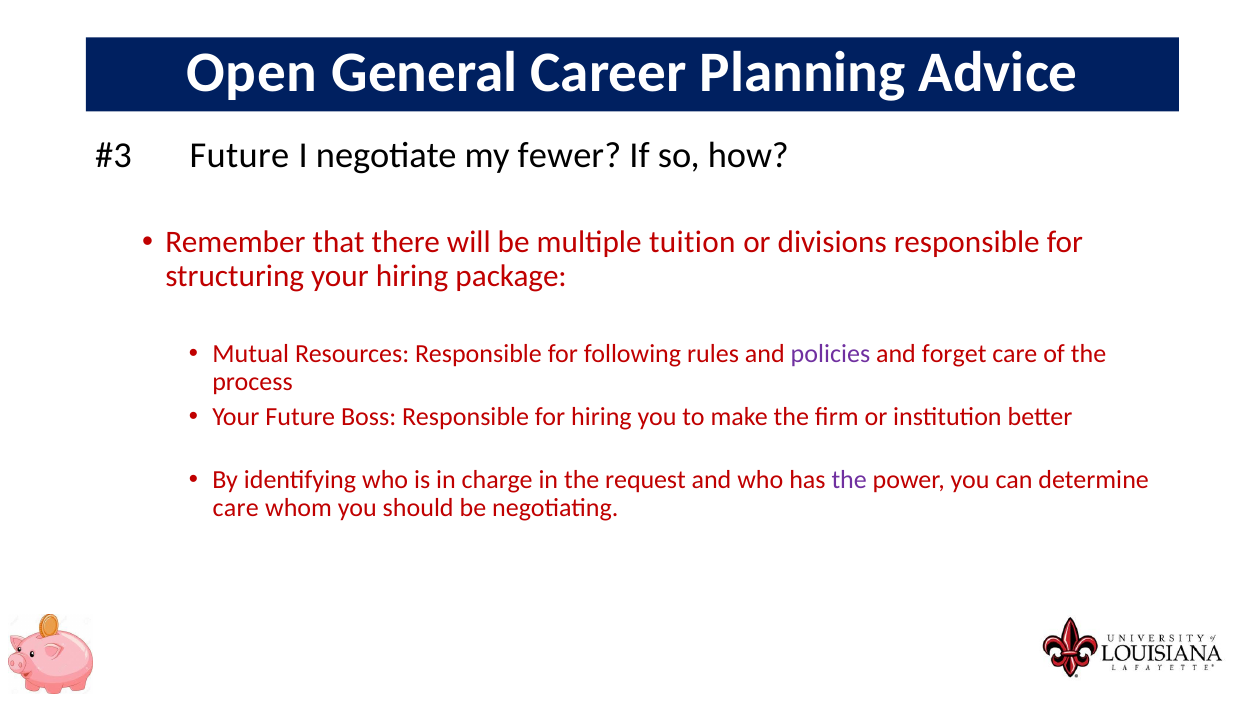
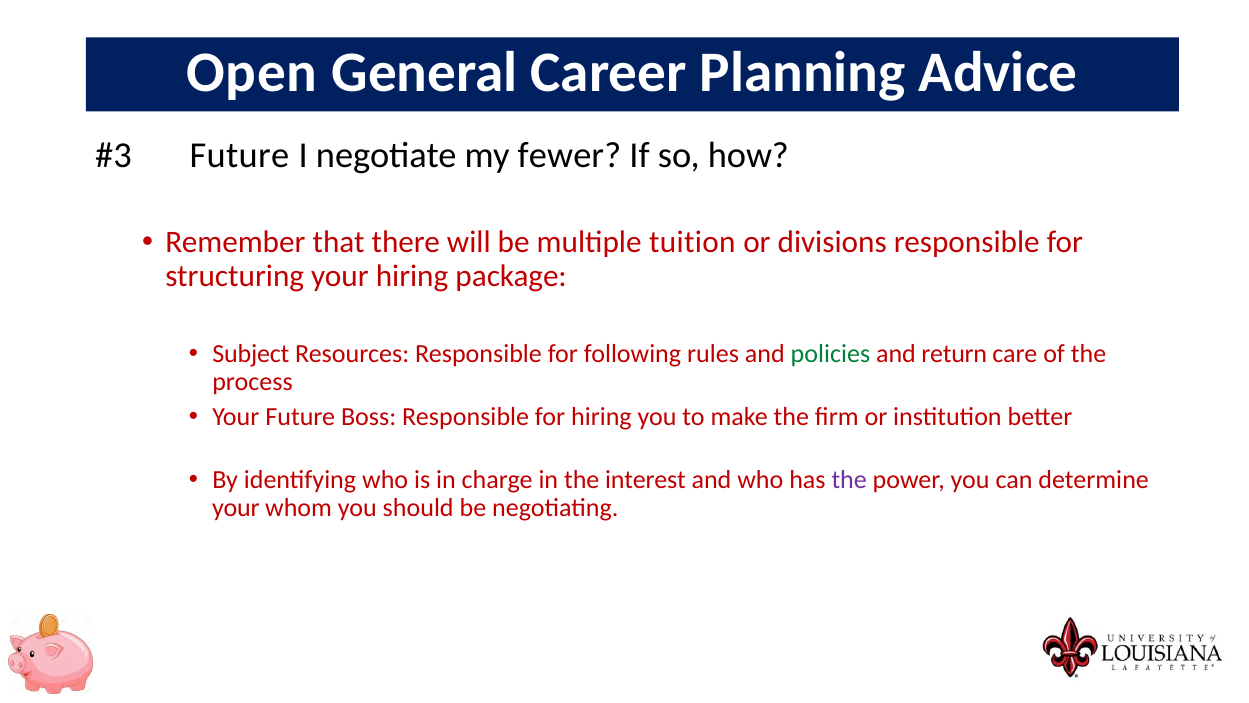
Mutual: Mutual -> Subject
policies colour: purple -> green
forget: forget -> return
request: request -> interest
care at (236, 507): care -> your
